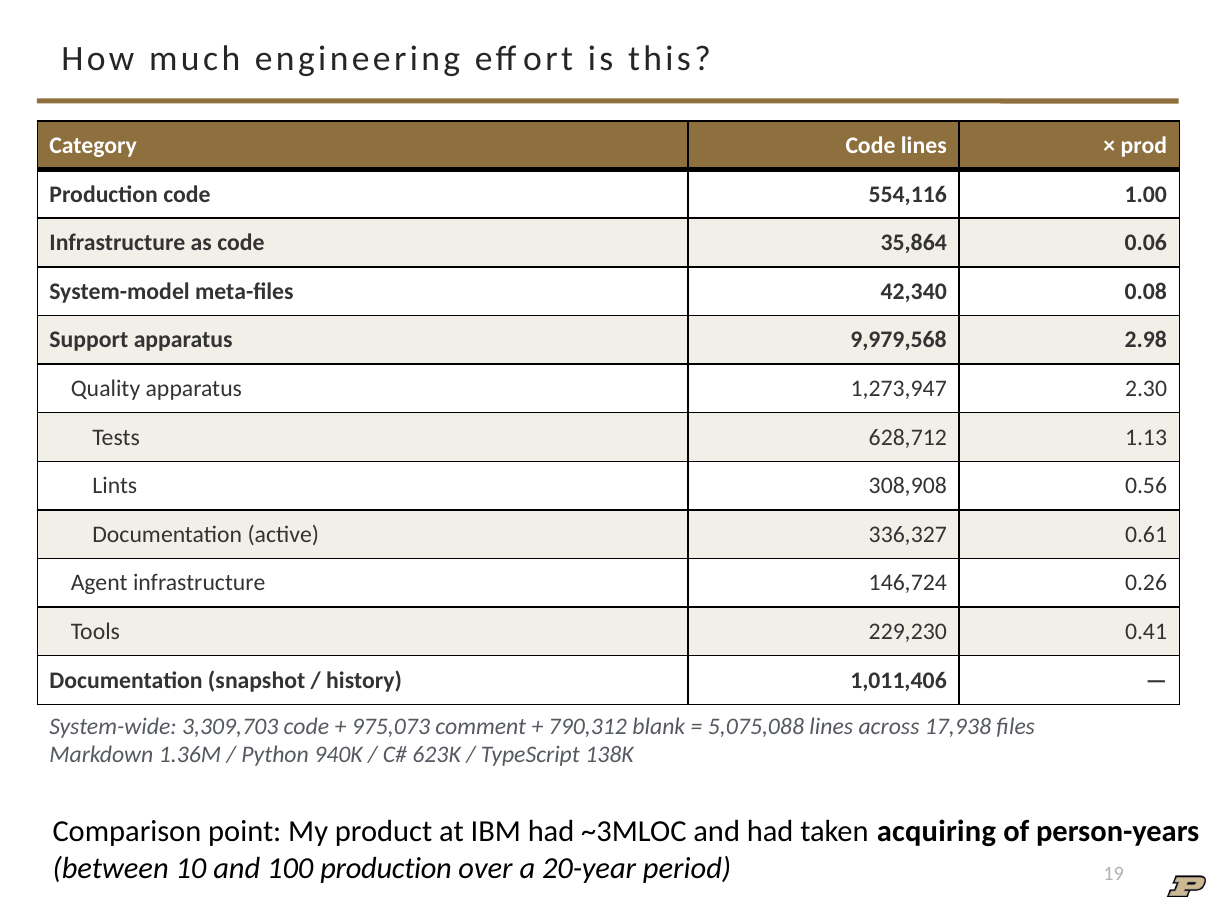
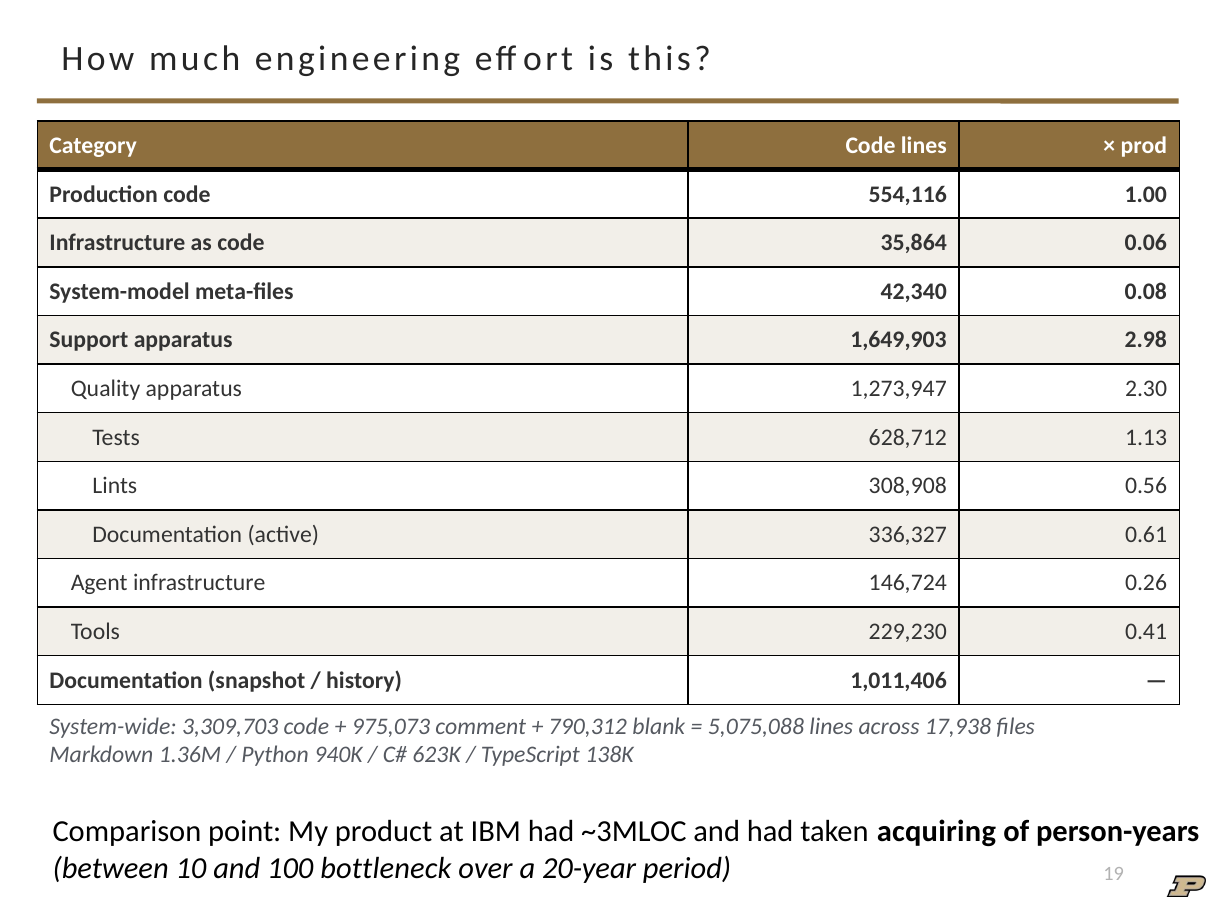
9,979,568: 9,979,568 -> 1,649,903
100 production: production -> bottleneck
